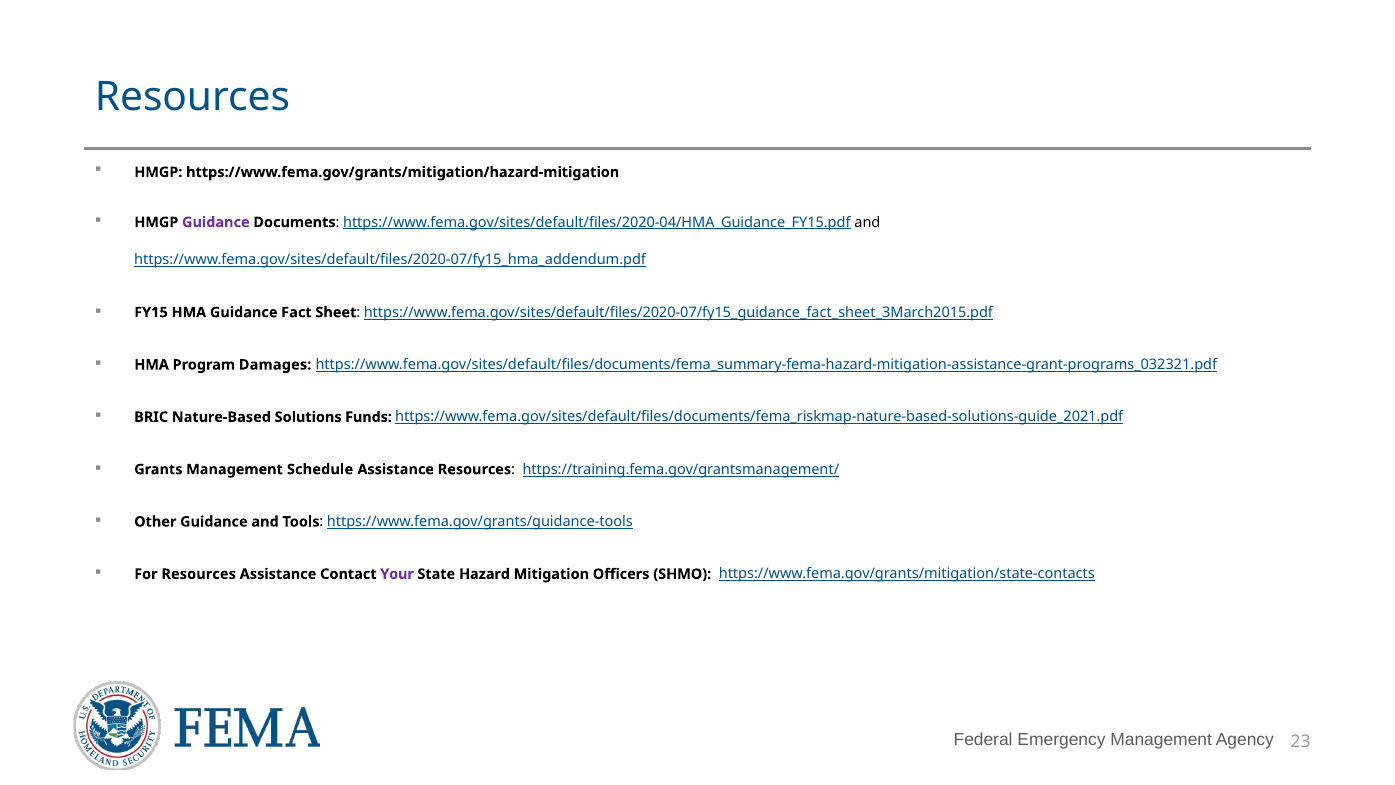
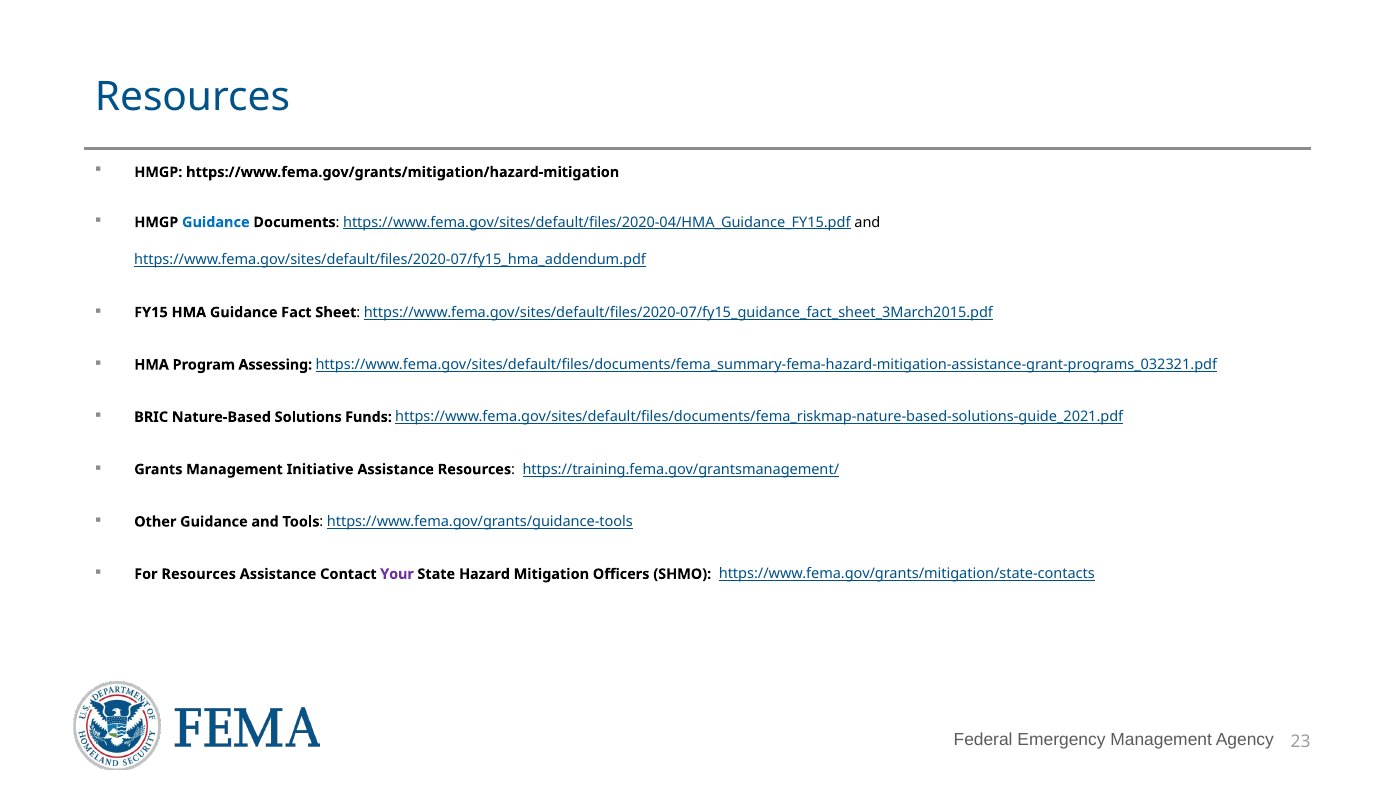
Guidance at (216, 222) colour: purple -> blue
Damages: Damages -> Assessing
Schedule: Schedule -> Initiative
